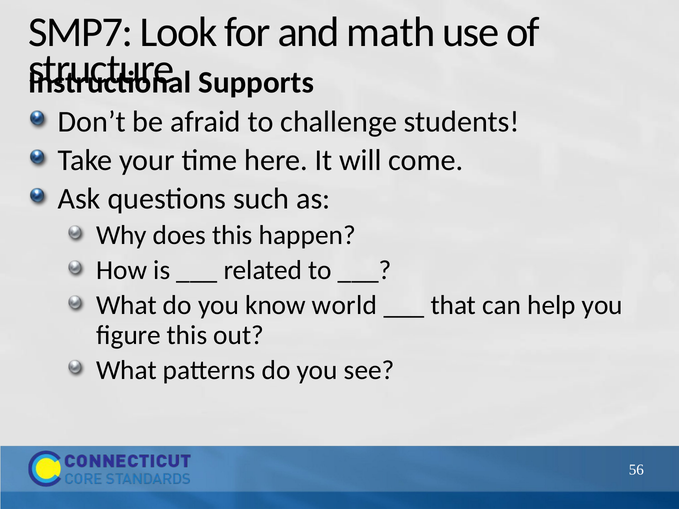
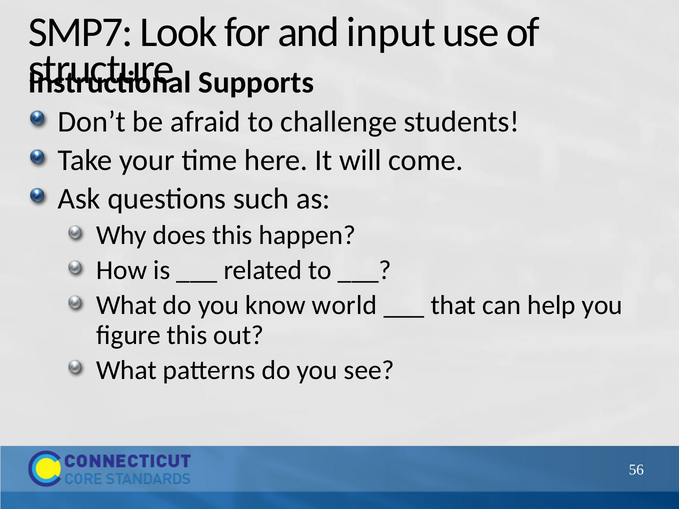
math: math -> input
